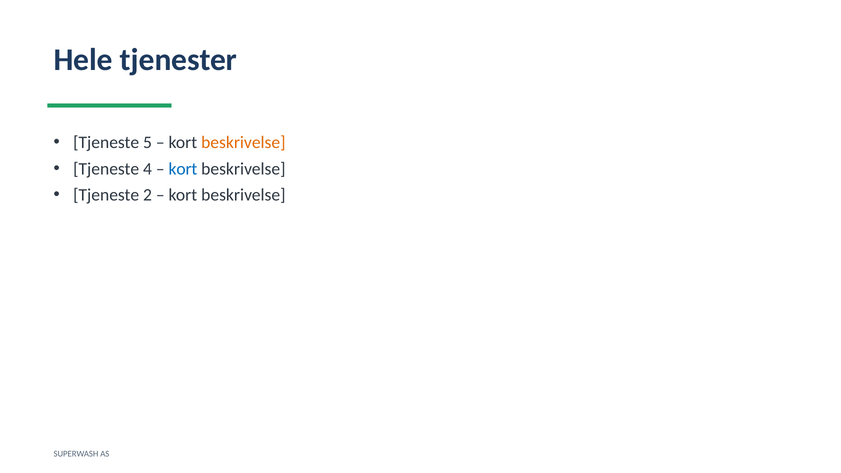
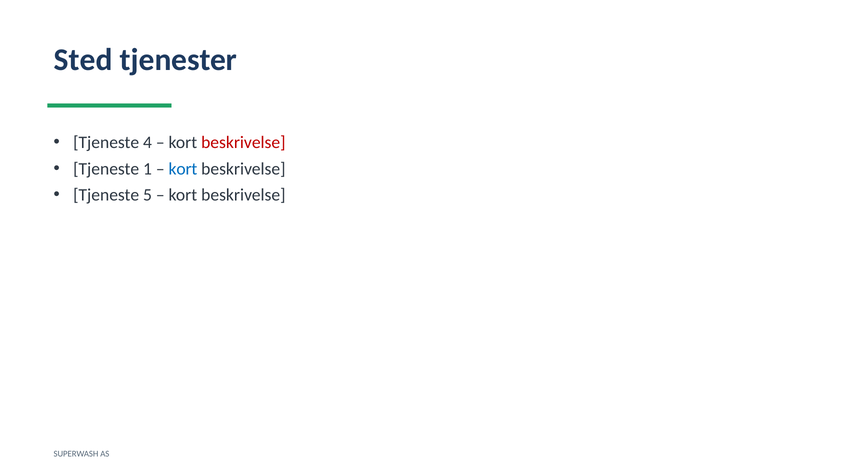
Hele: Hele -> Sted
5: 5 -> 4
beskrivelse at (243, 142) colour: orange -> red
4: 4 -> 1
2: 2 -> 5
